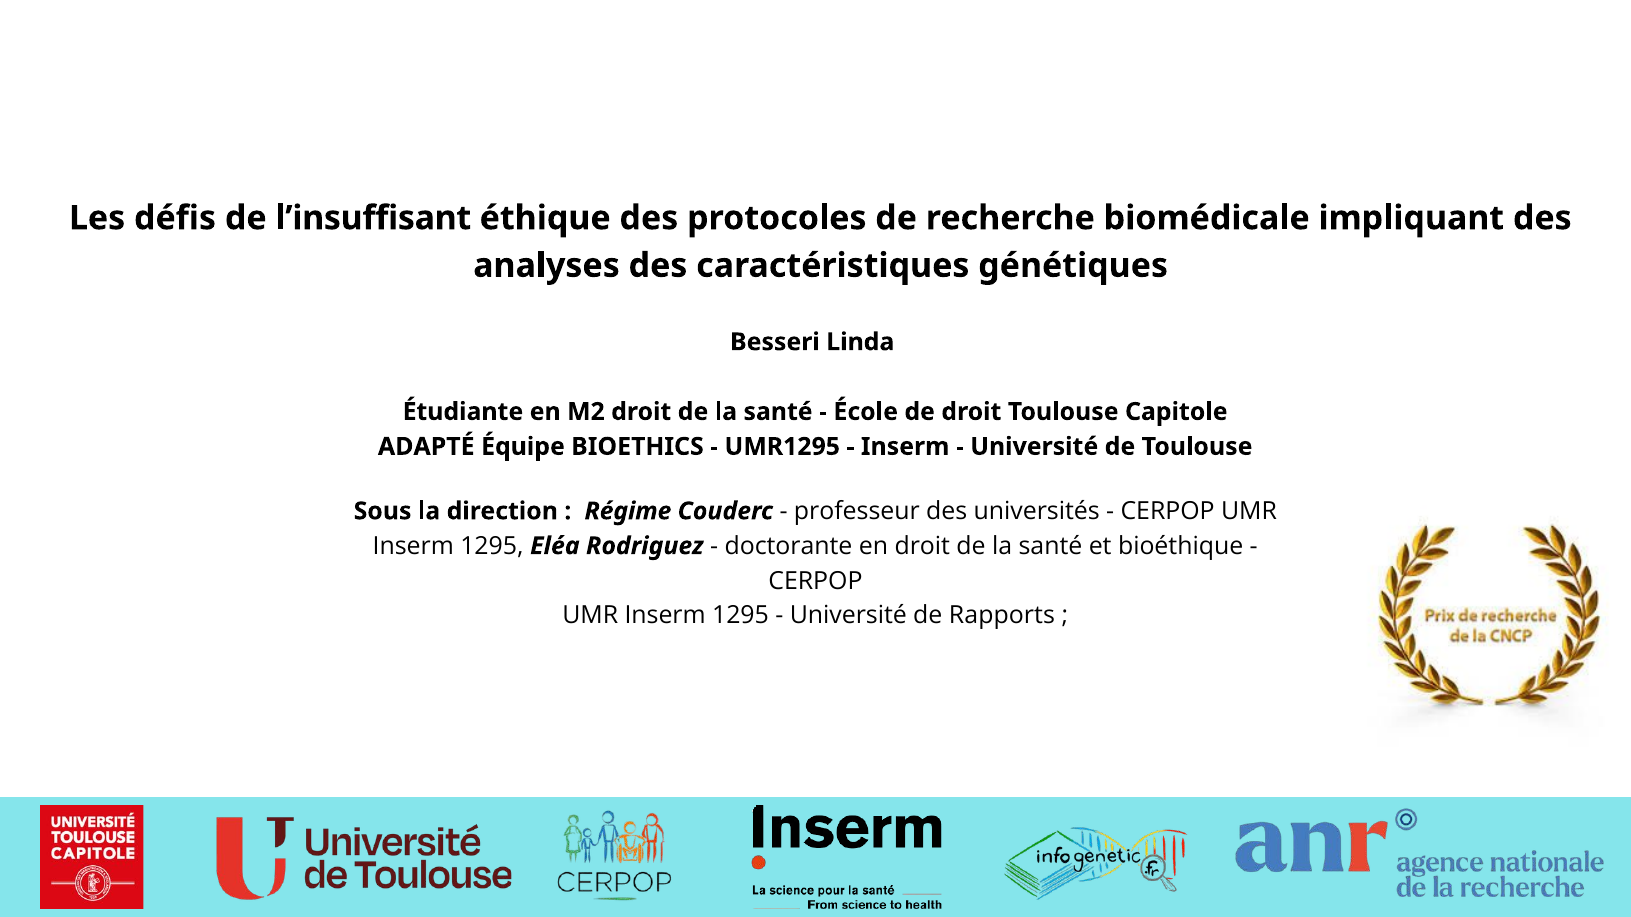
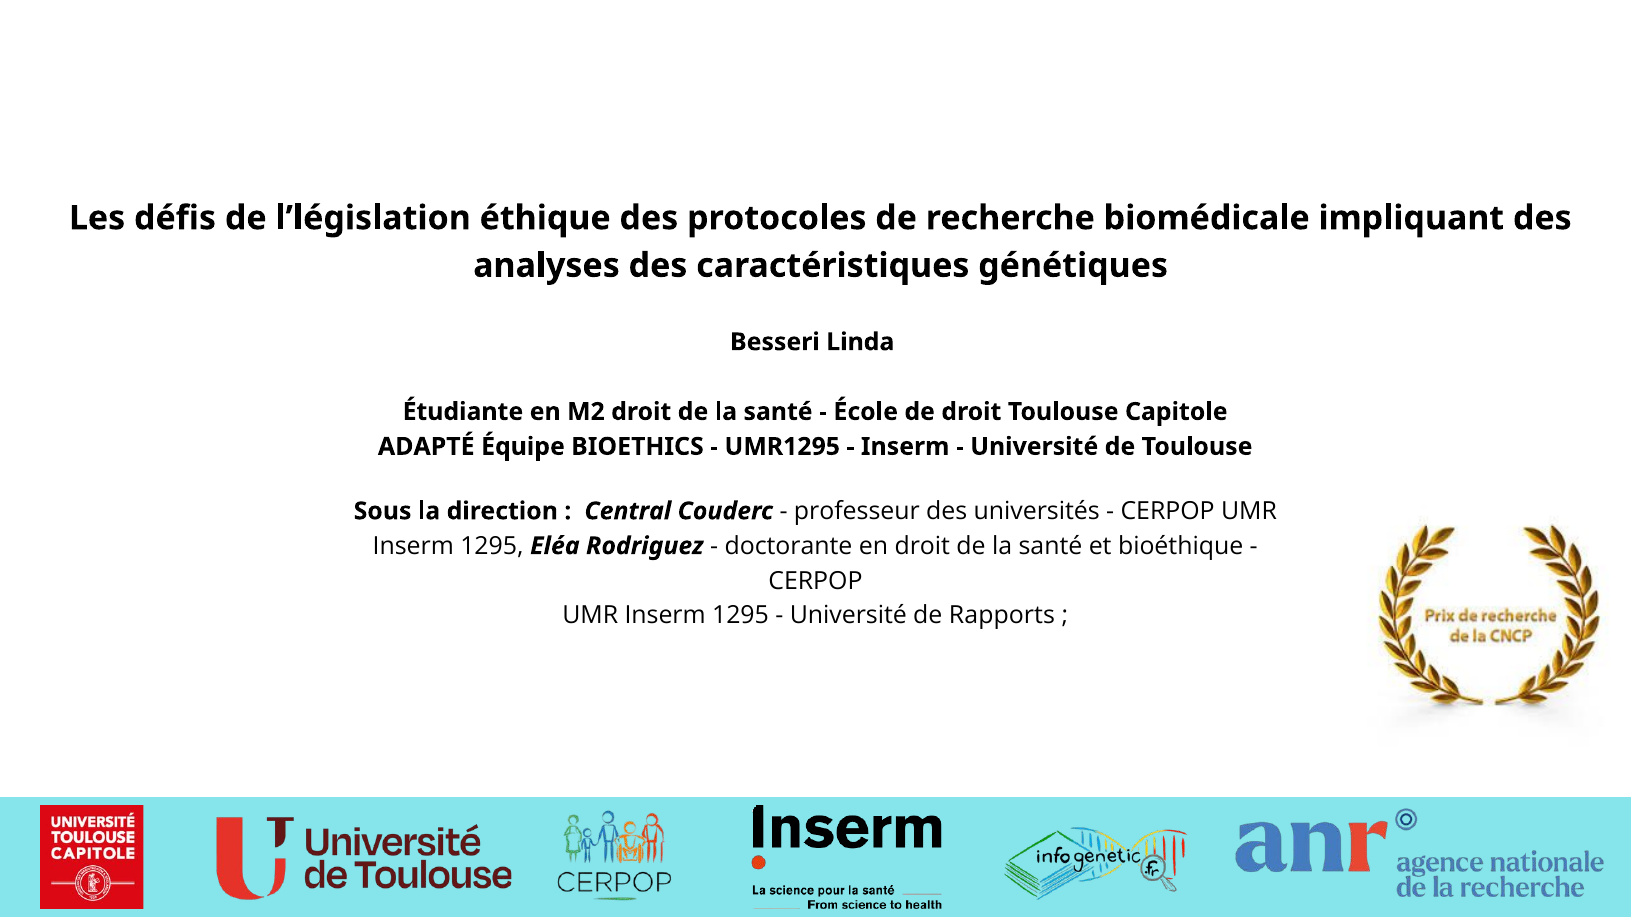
l’insuffisant: l’insuffisant -> l’législation
Régime: Régime -> Central
